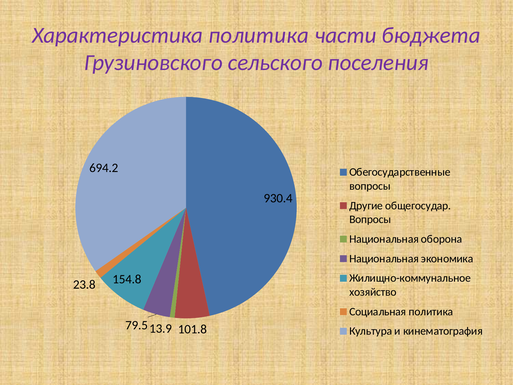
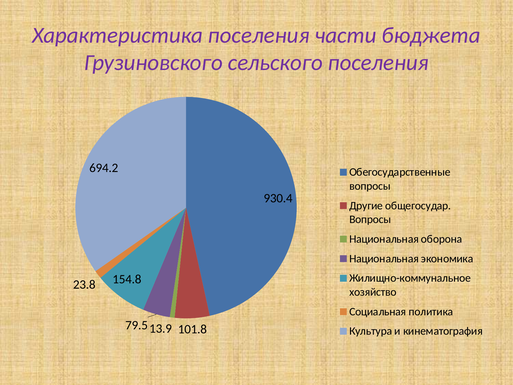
Характеристика политика: политика -> поселения
